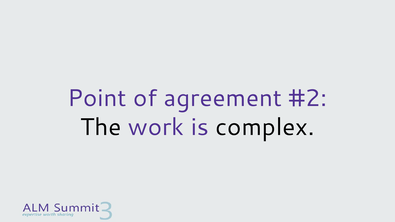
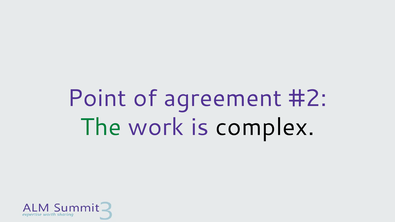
The colour: black -> green
